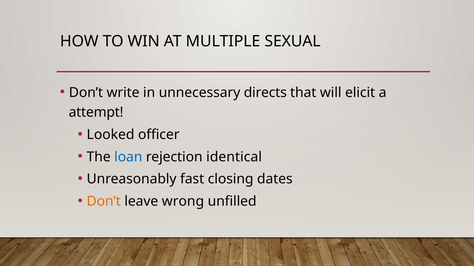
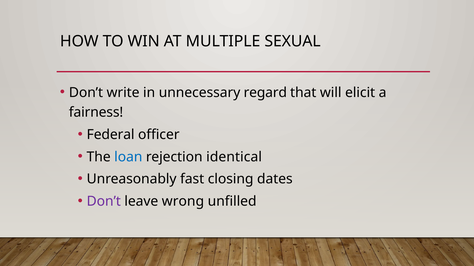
directs: directs -> regard
attempt: attempt -> fairness
Looked: Looked -> Federal
Don’t at (104, 202) colour: orange -> purple
